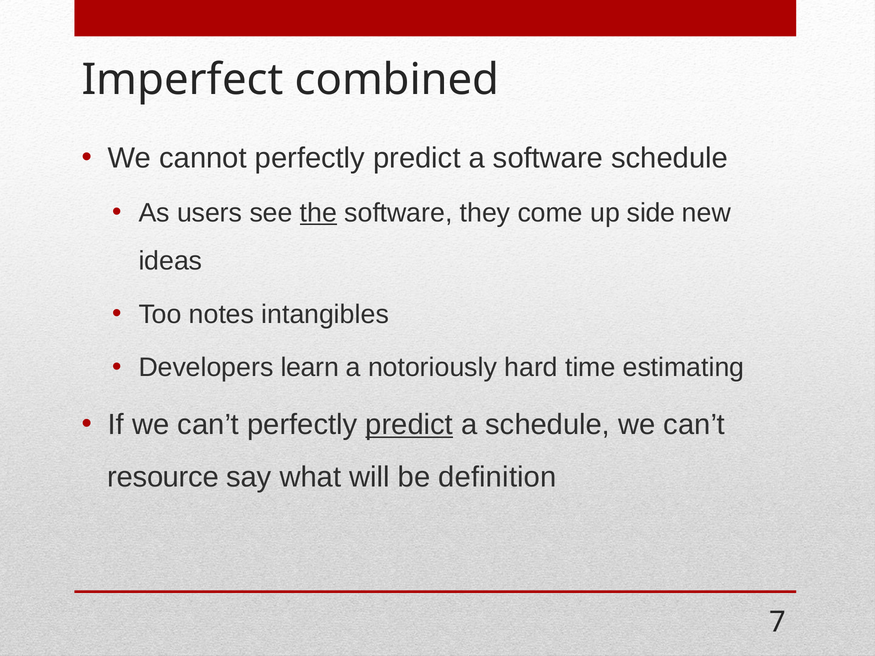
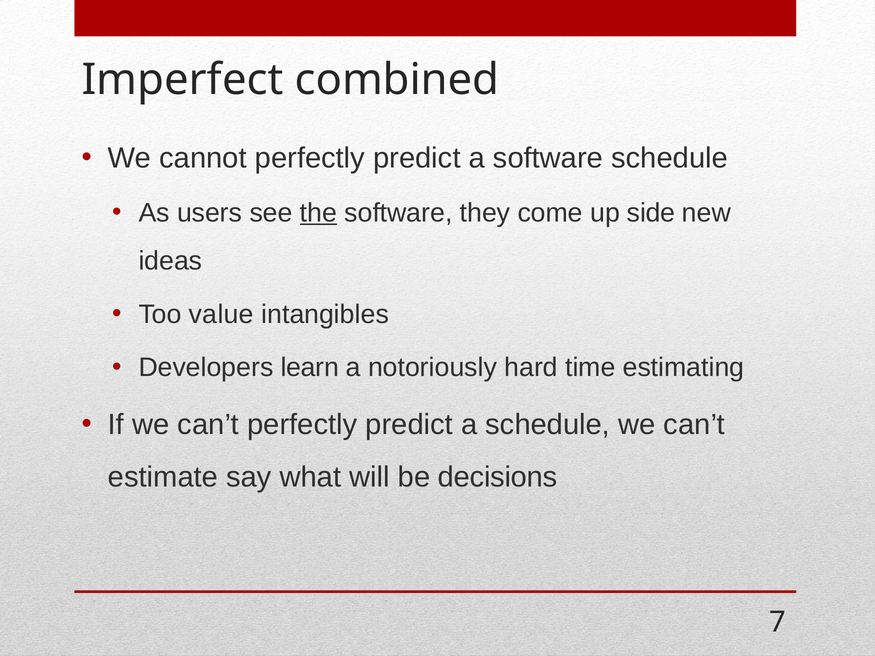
notes: notes -> value
predict at (409, 425) underline: present -> none
resource: resource -> estimate
definition: definition -> decisions
